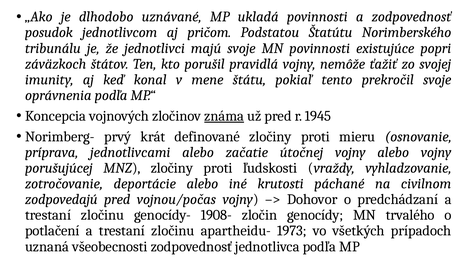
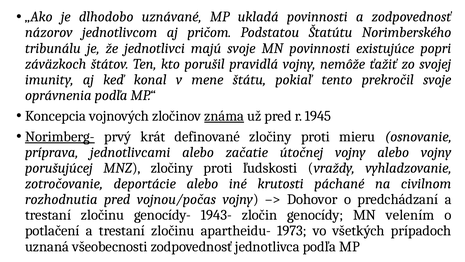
posudok: posudok -> názorov
Norimberg- underline: none -> present
zodpovedajú: zodpovedajú -> rozhodnutia
1908-: 1908- -> 1943-
trvalého: trvalého -> velením
